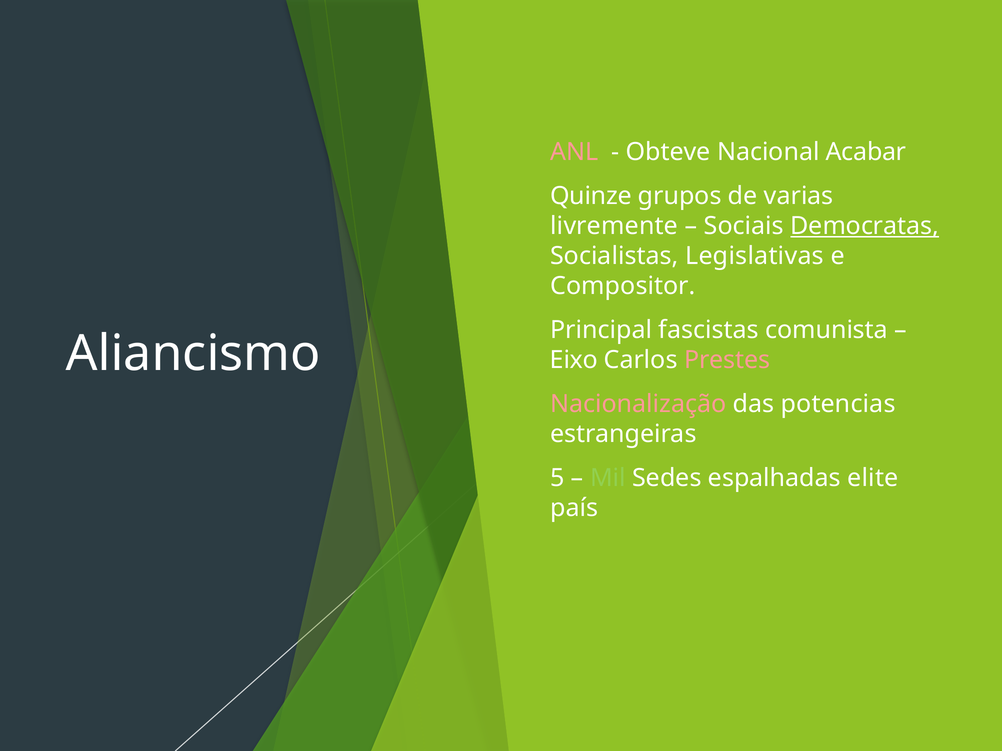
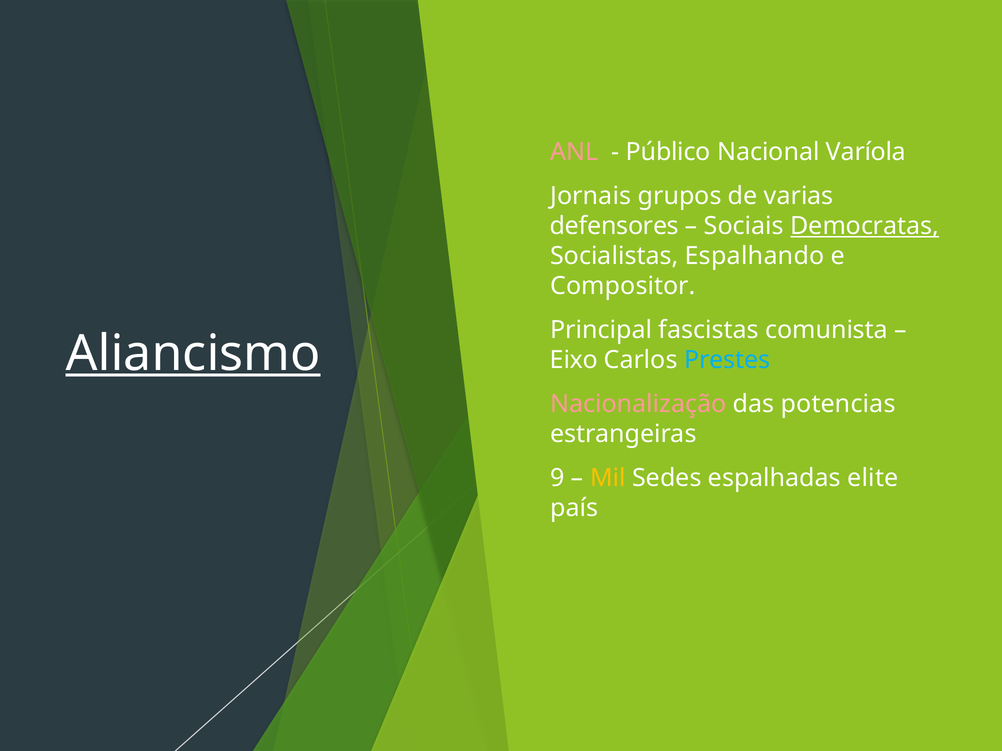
Obteve: Obteve -> Público
Acabar: Acabar -> Varíola
Quinze: Quinze -> Jornais
livremente: livremente -> defensores
Legislativas: Legislativas -> Espalhando
Aliancismo underline: none -> present
Prestes colour: pink -> light blue
5: 5 -> 9
Mil colour: light green -> yellow
